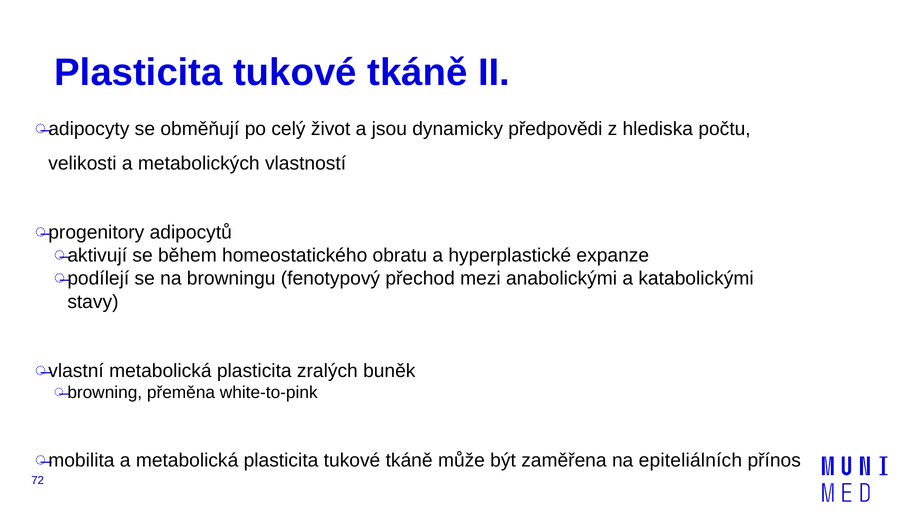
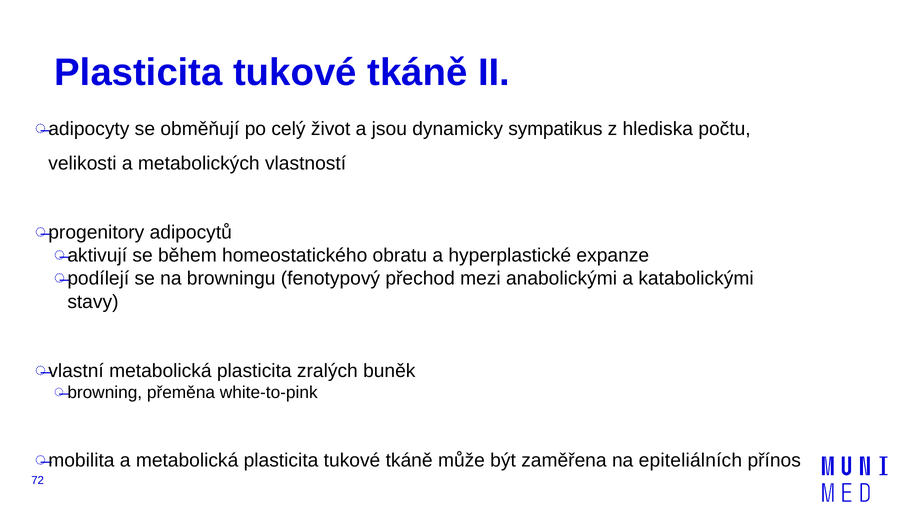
předpovědi: předpovědi -> sympatikus
